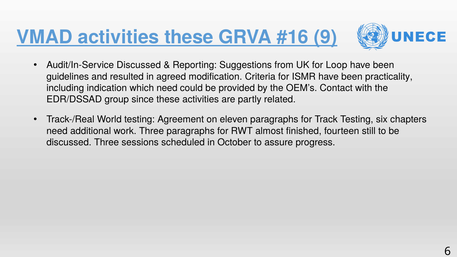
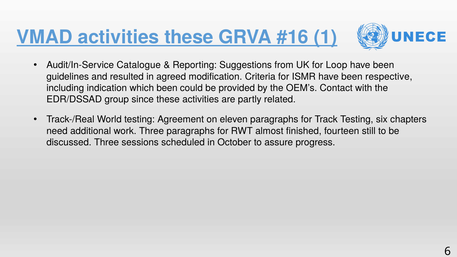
9: 9 -> 1
Audit/In-Service Discussed: Discussed -> Catalogue
practicality: practicality -> respective
which need: need -> been
